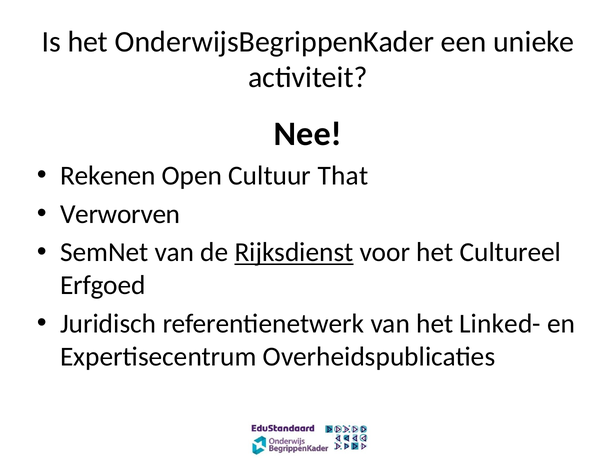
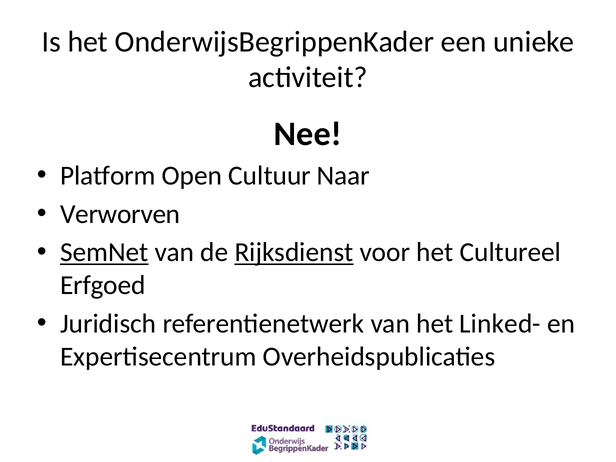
Rekenen: Rekenen -> Platform
That: That -> Naar
SemNet underline: none -> present
